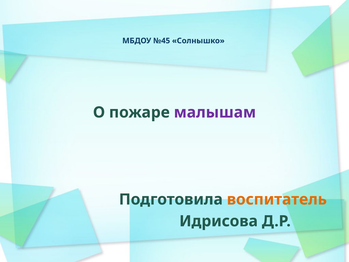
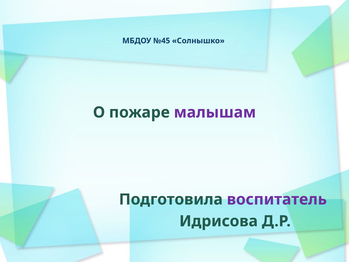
воспитатель colour: orange -> purple
